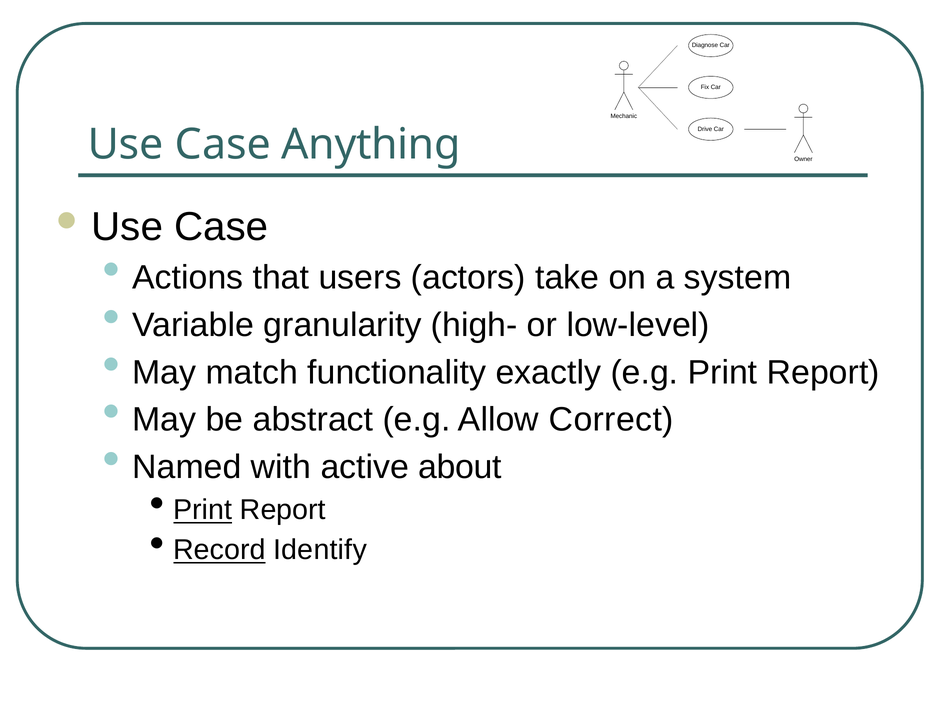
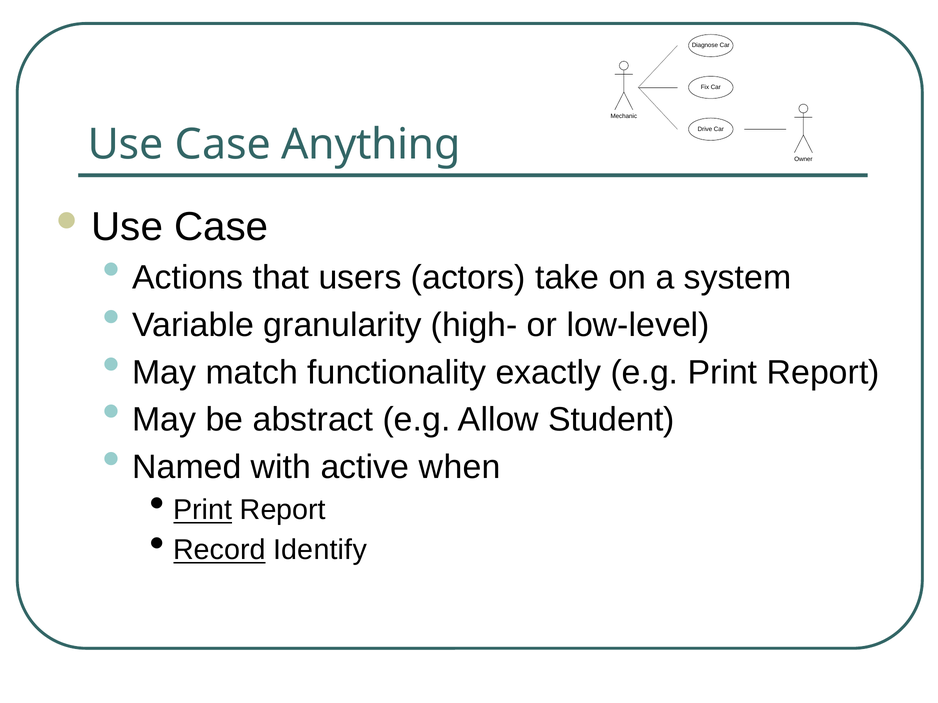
Correct: Correct -> Student
about: about -> when
